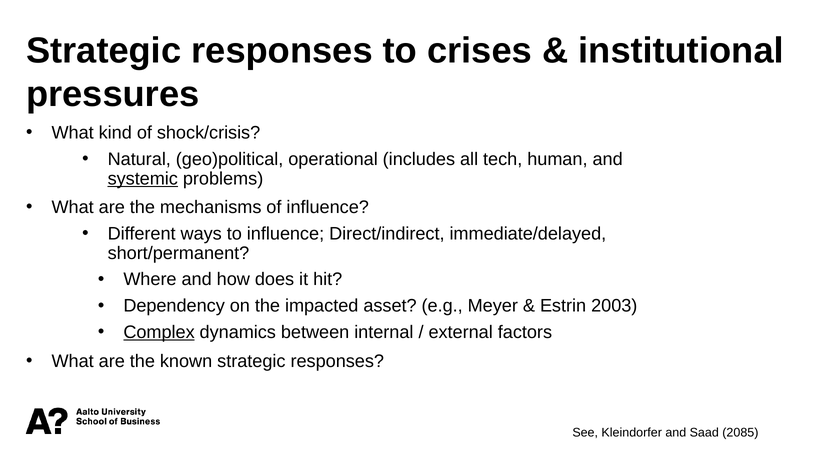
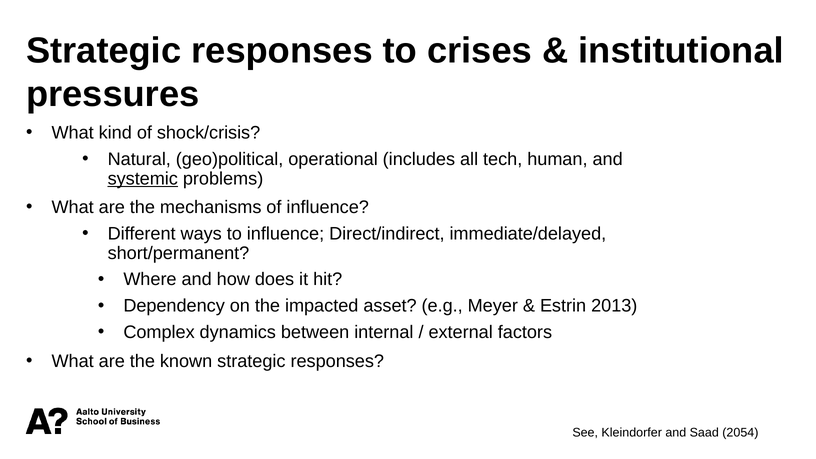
2003: 2003 -> 2013
Complex underline: present -> none
2085: 2085 -> 2054
